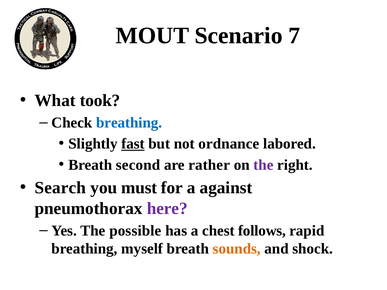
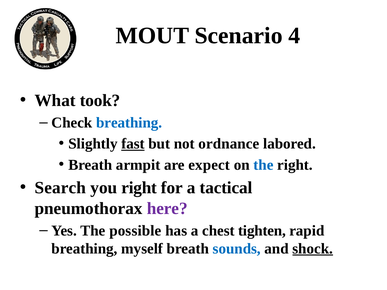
7: 7 -> 4
second: second -> armpit
rather: rather -> expect
the at (263, 165) colour: purple -> blue
you must: must -> right
against: against -> tactical
follows: follows -> tighten
sounds colour: orange -> blue
shock underline: none -> present
